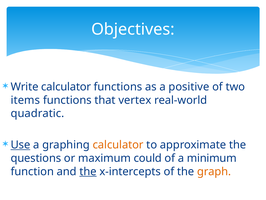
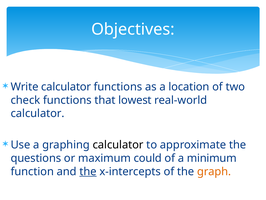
positive: positive -> location
items: items -> check
vertex: vertex -> lowest
quadratic at (38, 113): quadratic -> calculator
Use underline: present -> none
calculator at (118, 145) colour: orange -> black
